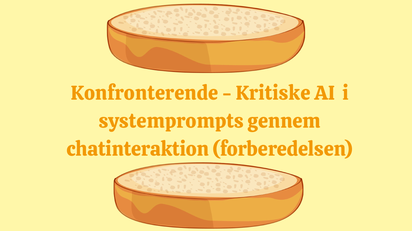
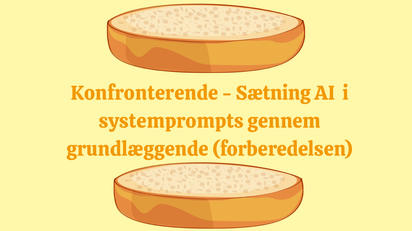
Kritiske: Kritiske -> Sætning
chatinteraktion: chatinteraktion -> grundlæggende
